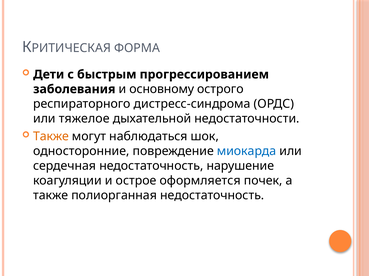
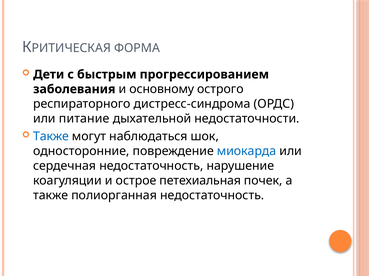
тяжелое: тяжелое -> питание
Также at (51, 137) colour: orange -> blue
оформляется: оформляется -> петехиальная
